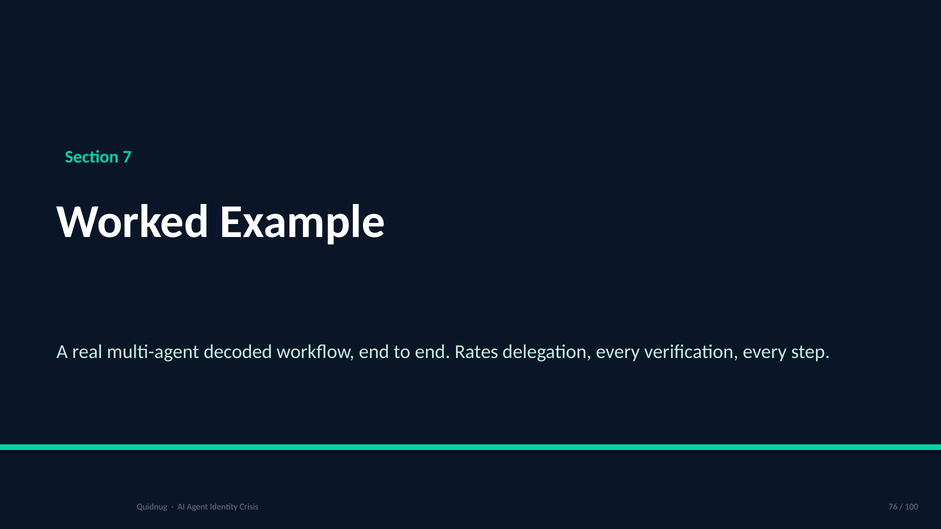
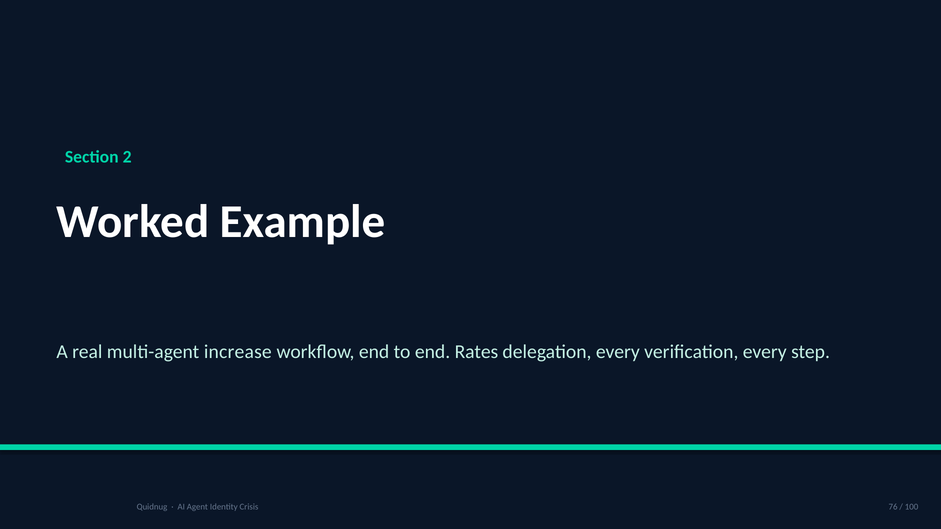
7: 7 -> 2
decoded: decoded -> increase
